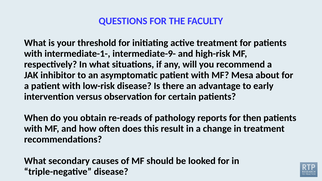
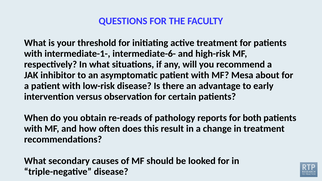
intermediate-9-: intermediate-9- -> intermediate-6-
then: then -> both
